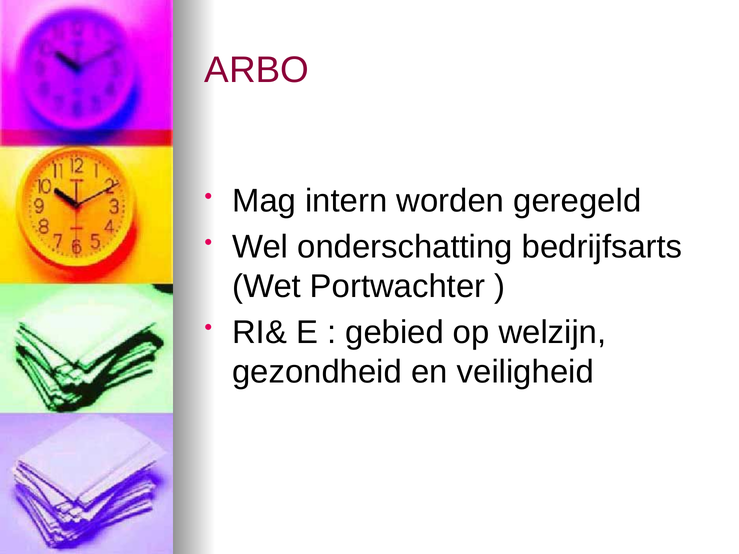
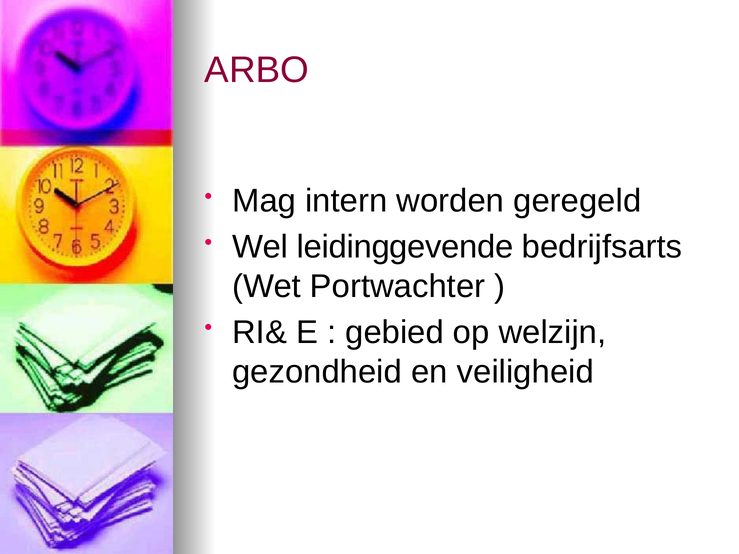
onderschatting: onderschatting -> leidinggevende
